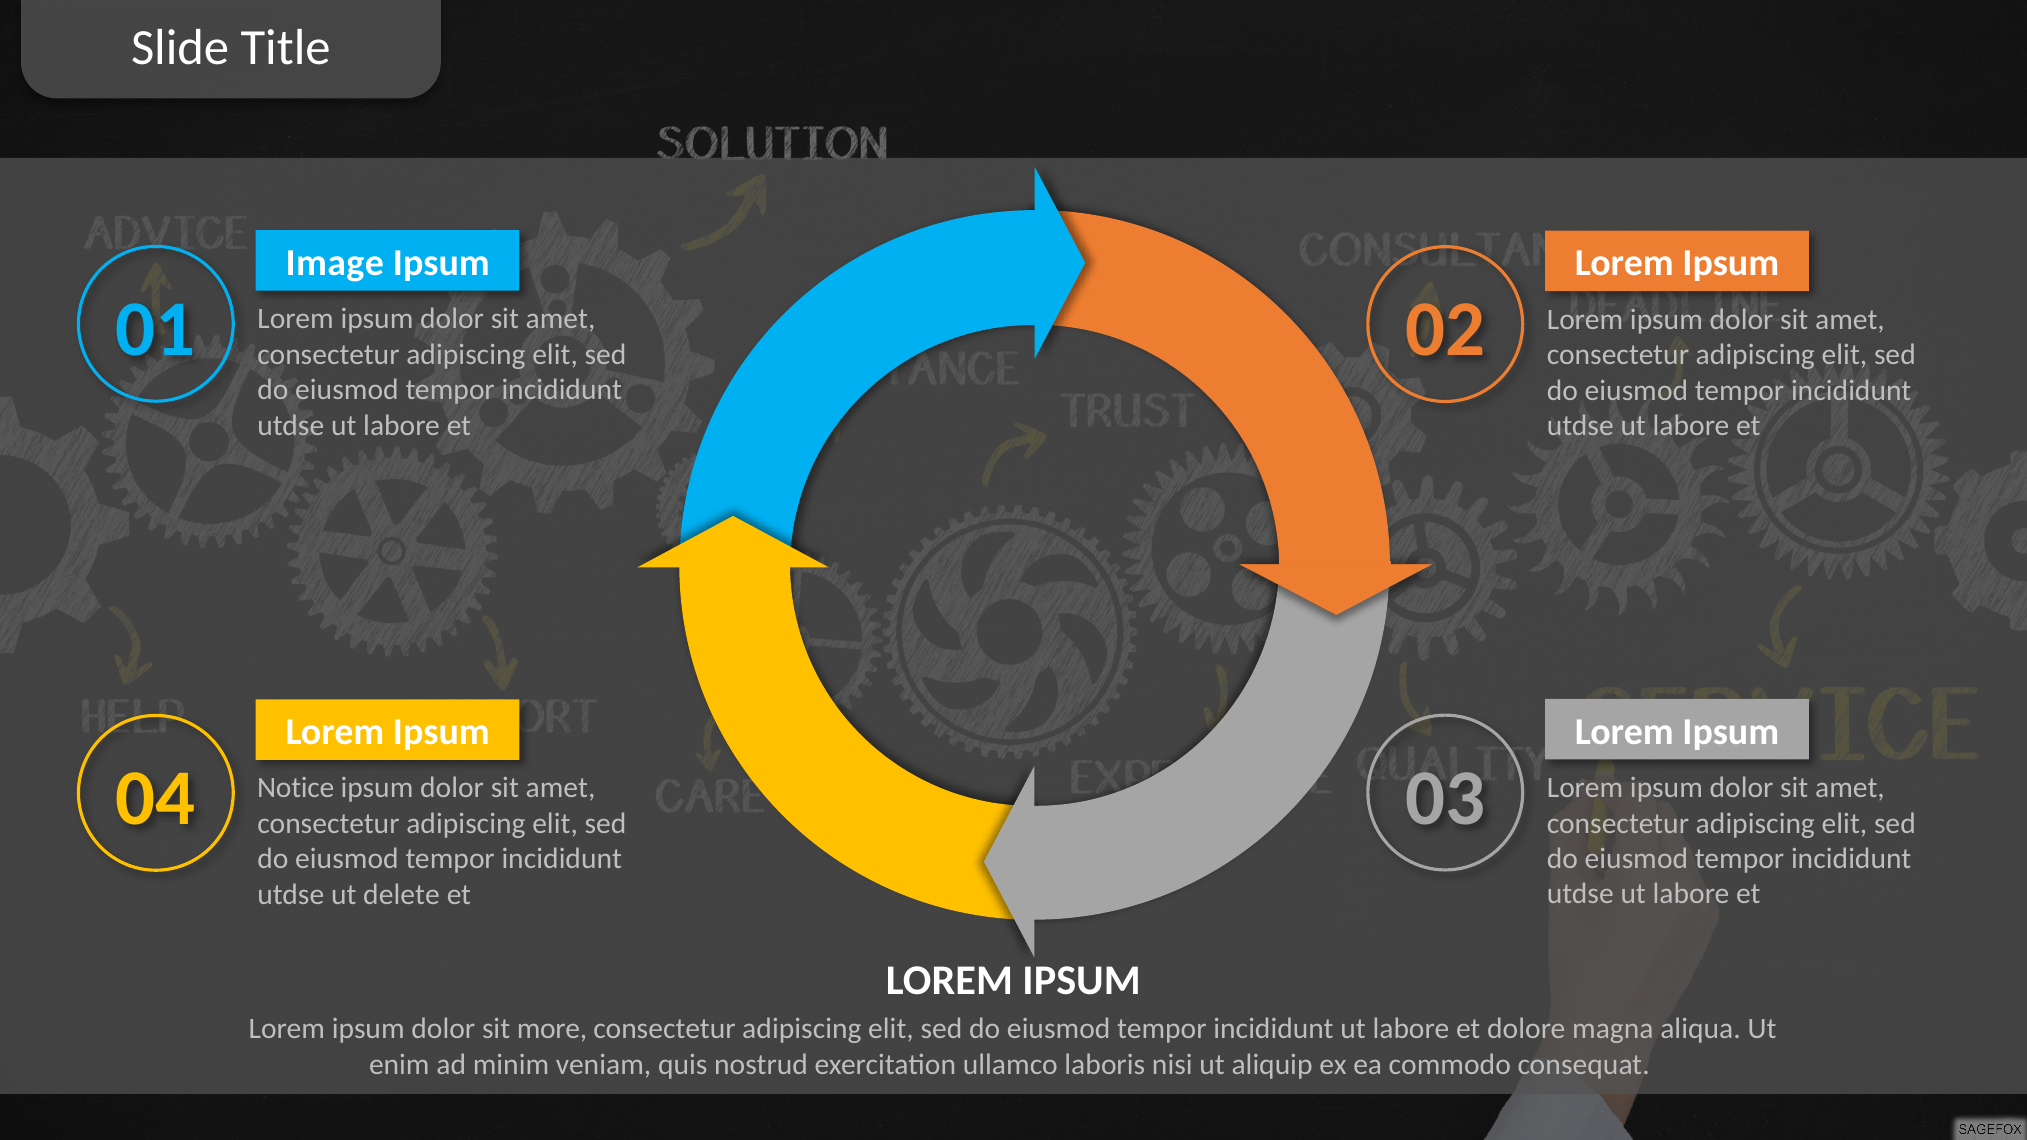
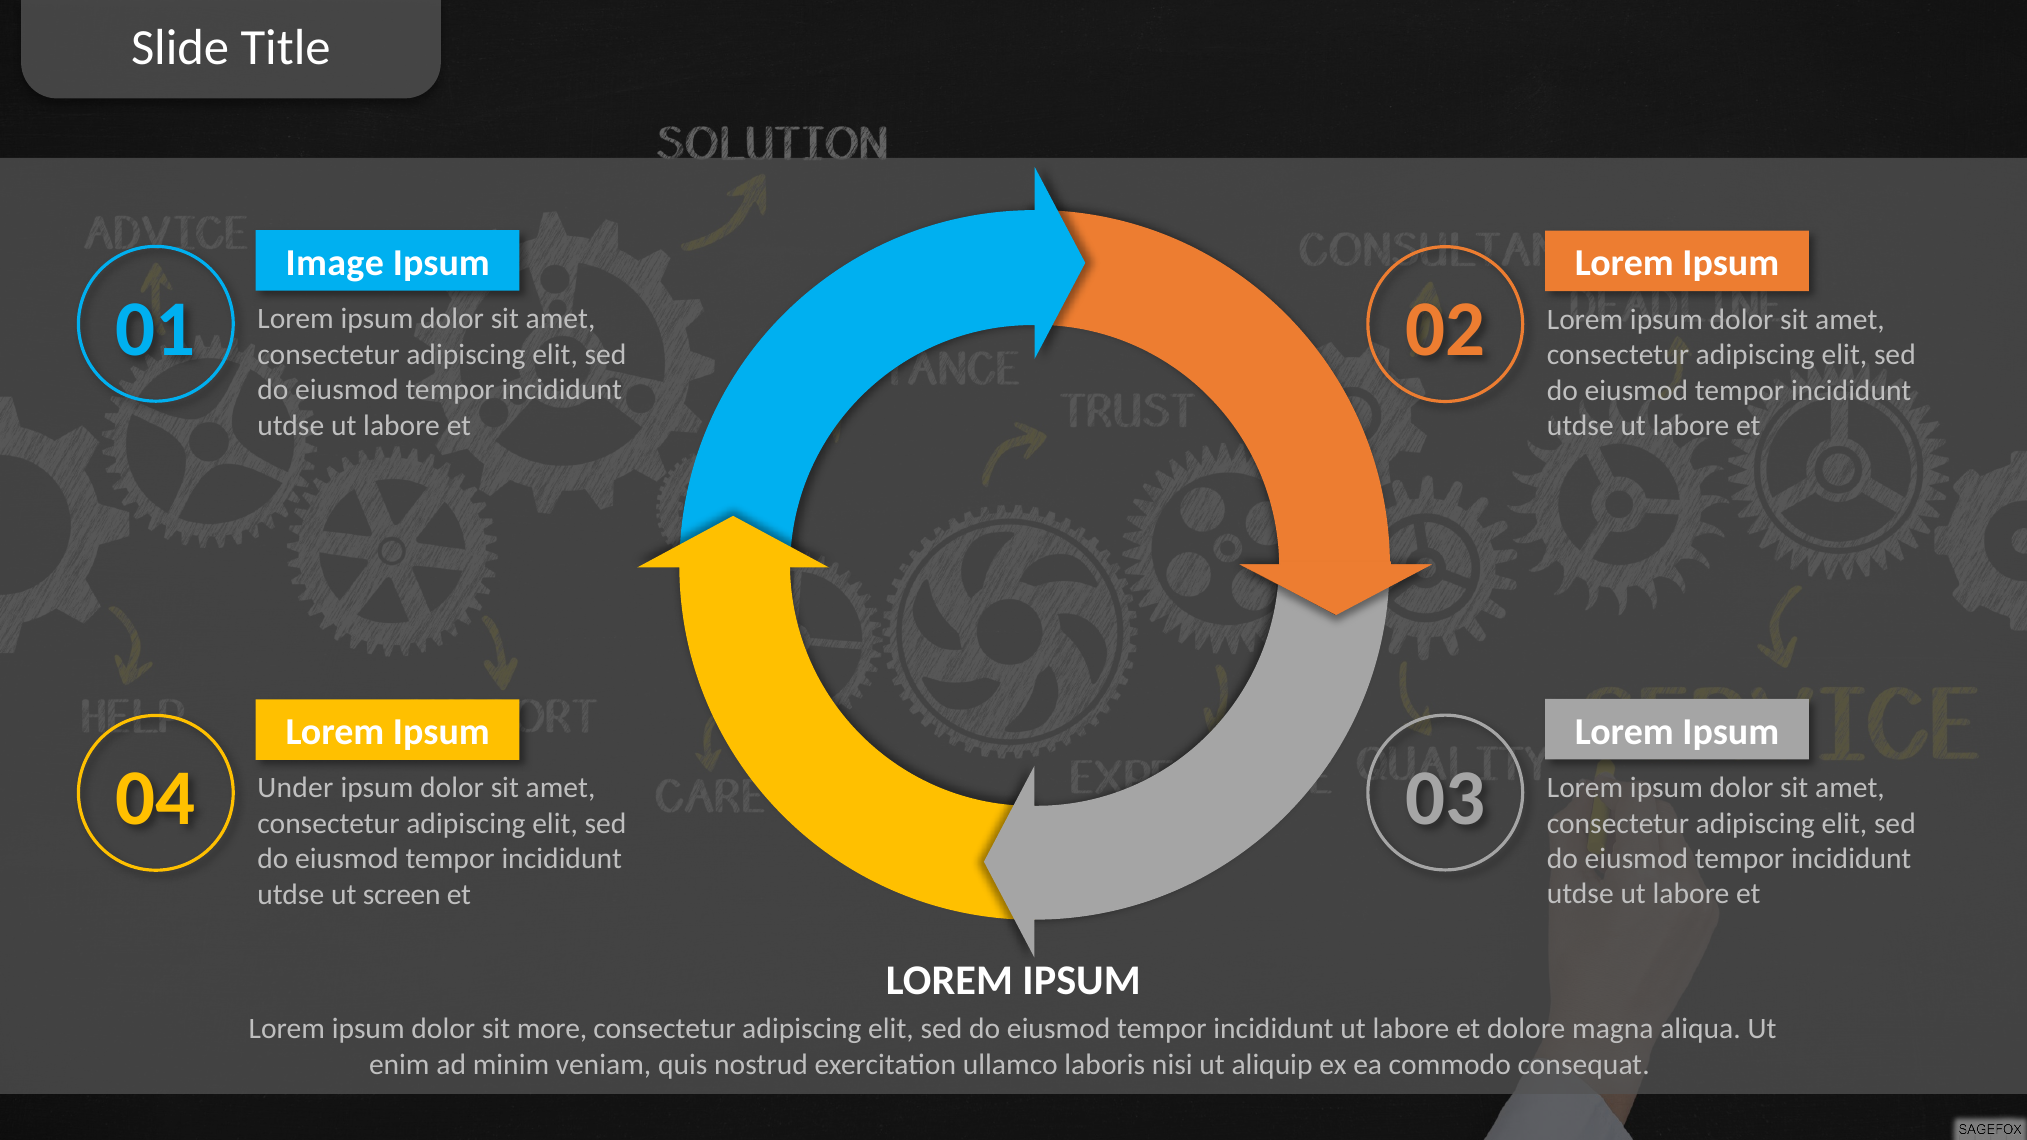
Notice: Notice -> Under
delete: delete -> screen
